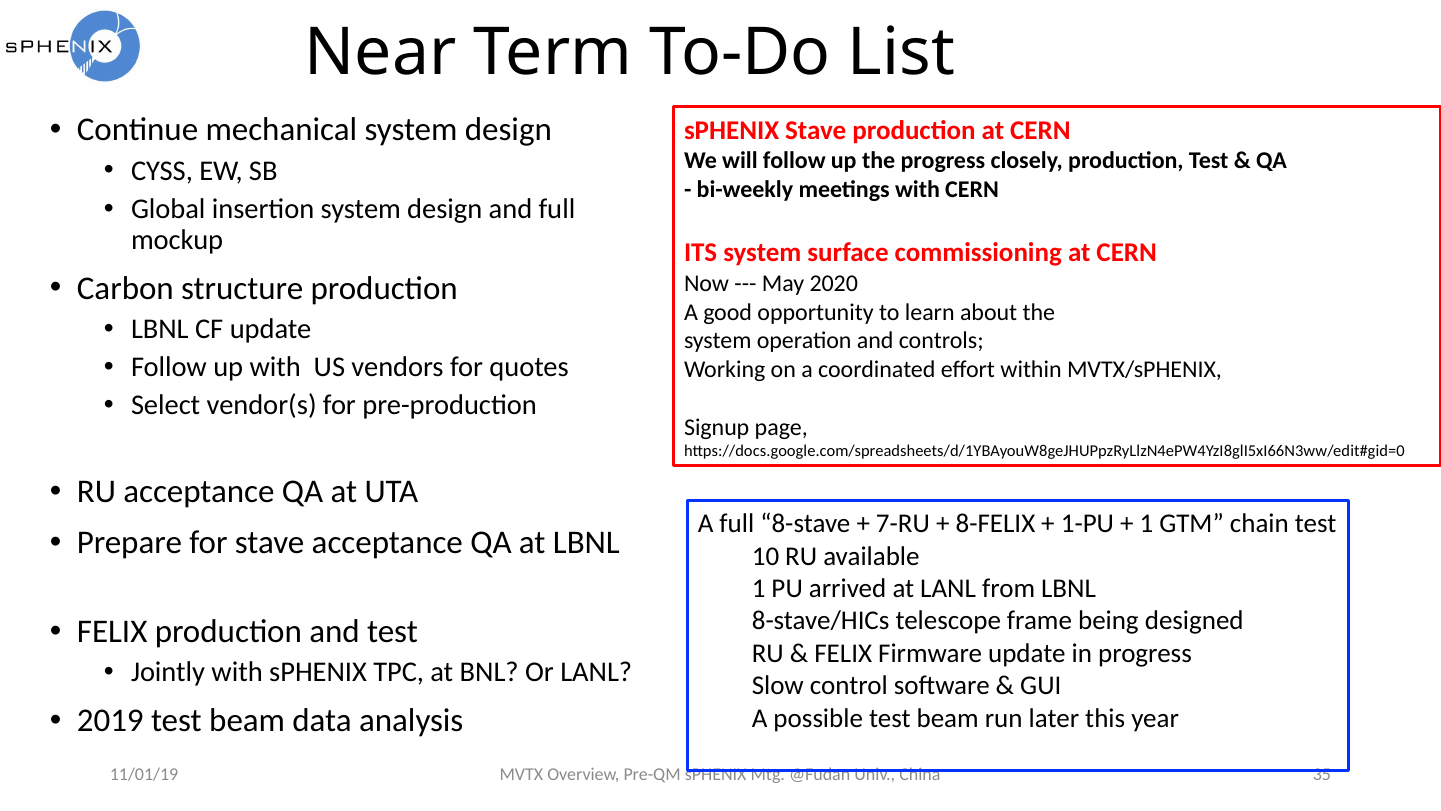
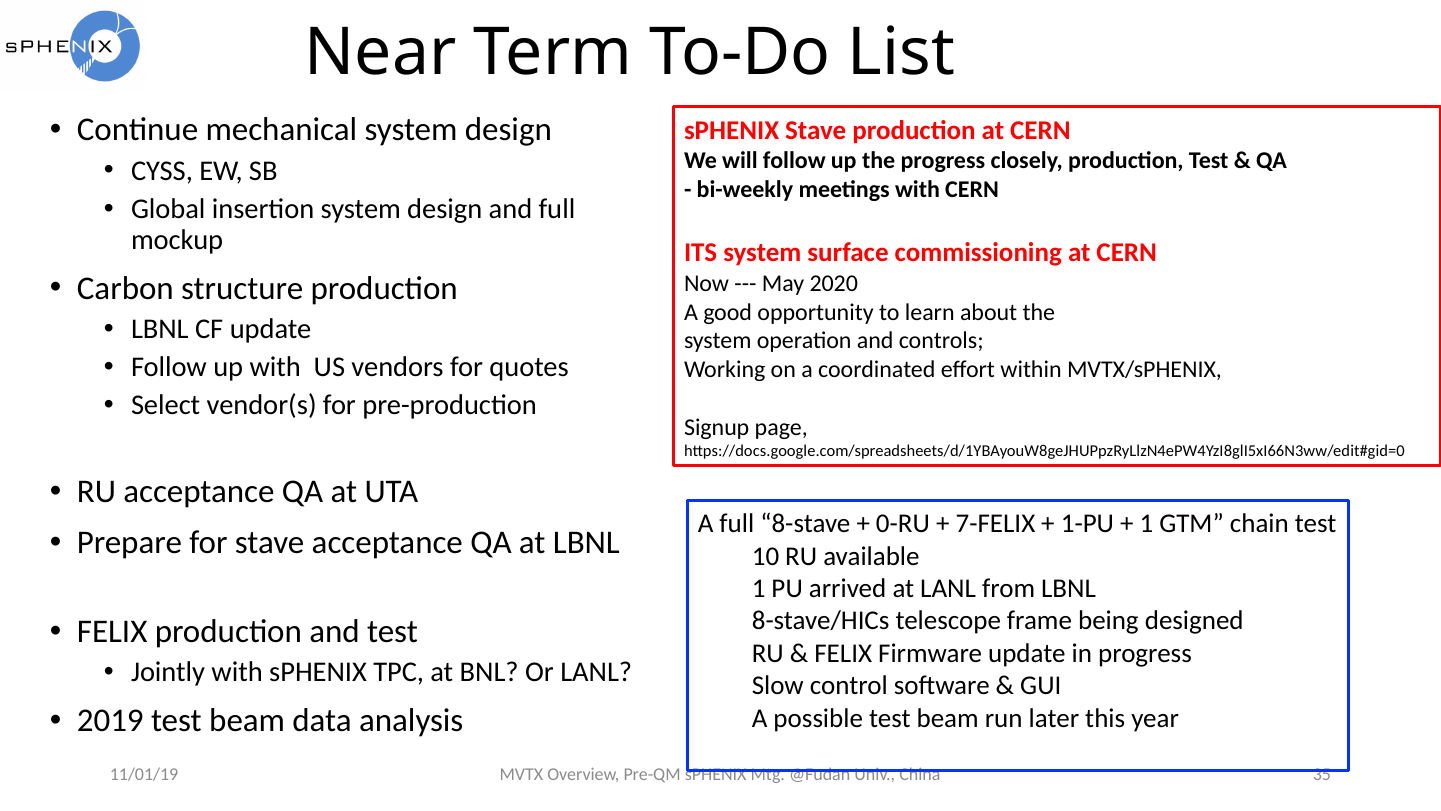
7-RU: 7-RU -> 0-RU
8-FELIX: 8-FELIX -> 7-FELIX
